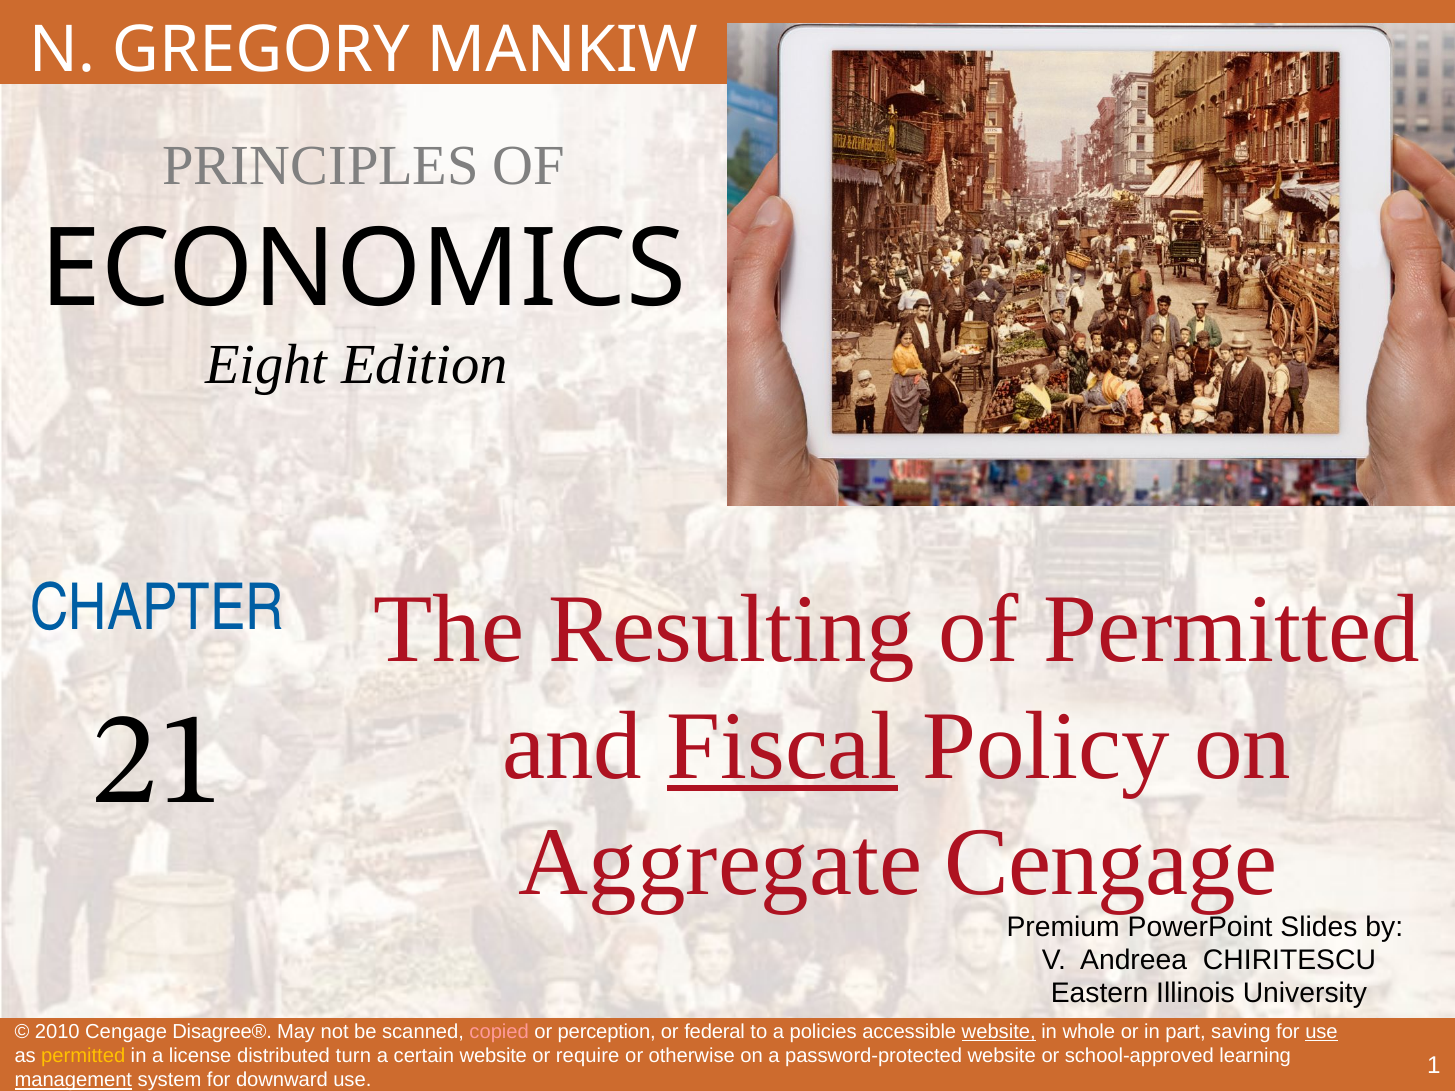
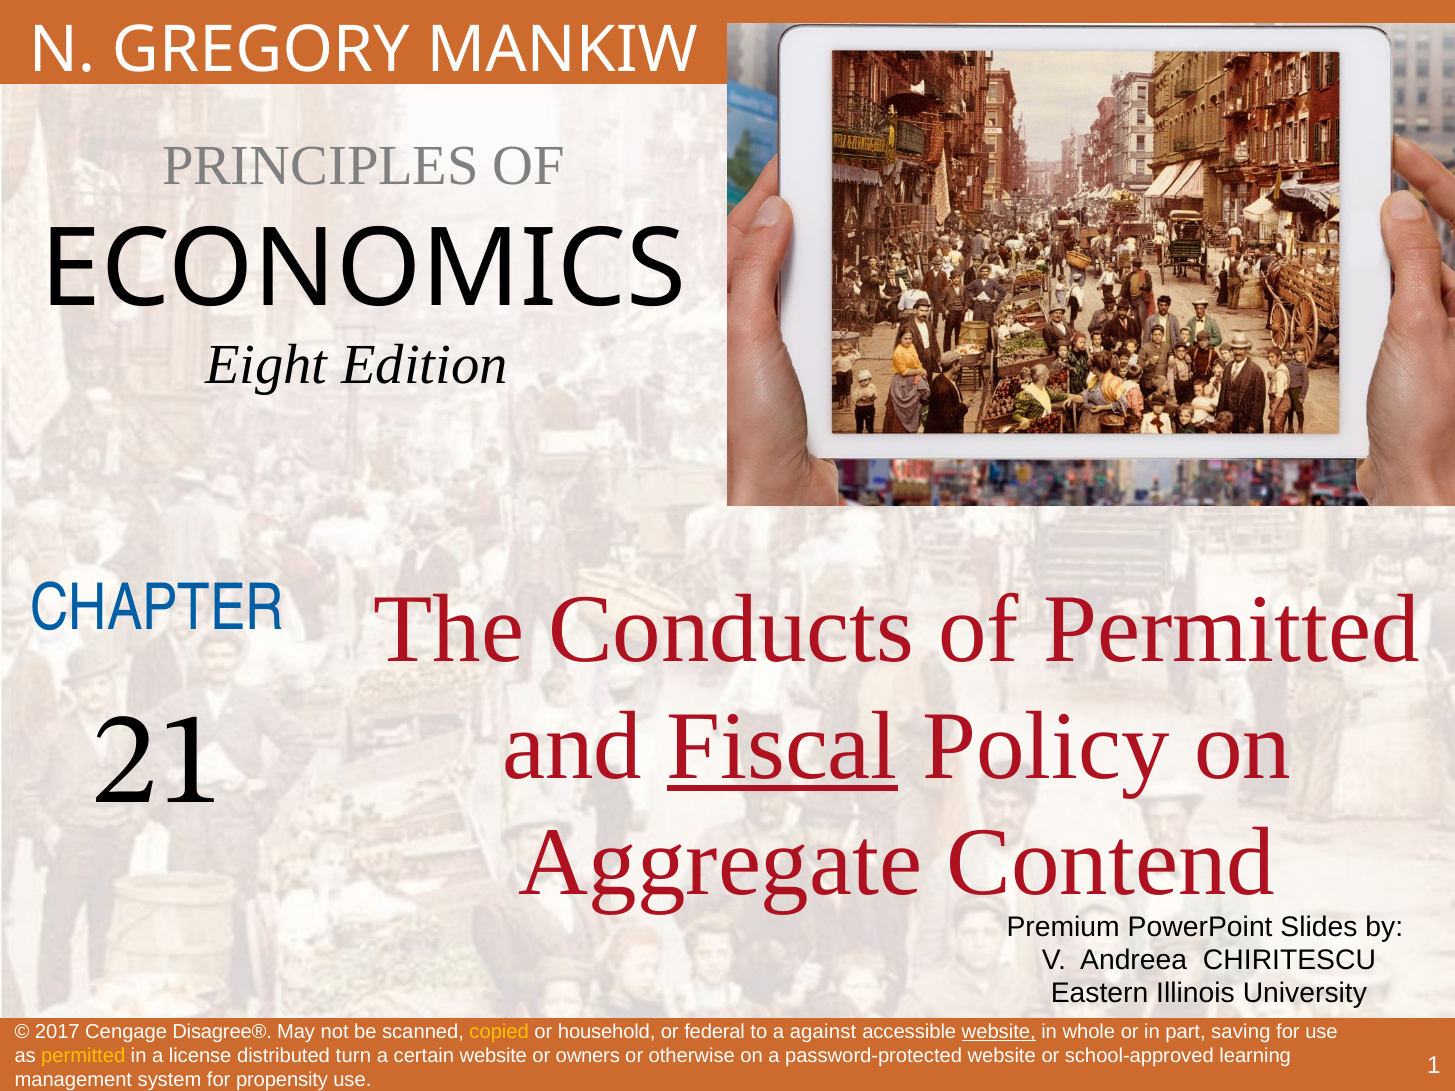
Resulting: Resulting -> Conducts
Aggregate Cengage: Cengage -> Contend
2010: 2010 -> 2017
copied colour: pink -> yellow
perception: perception -> household
policies: policies -> against
use at (1322, 1032) underline: present -> none
require: require -> owners
management underline: present -> none
downward: downward -> propensity
